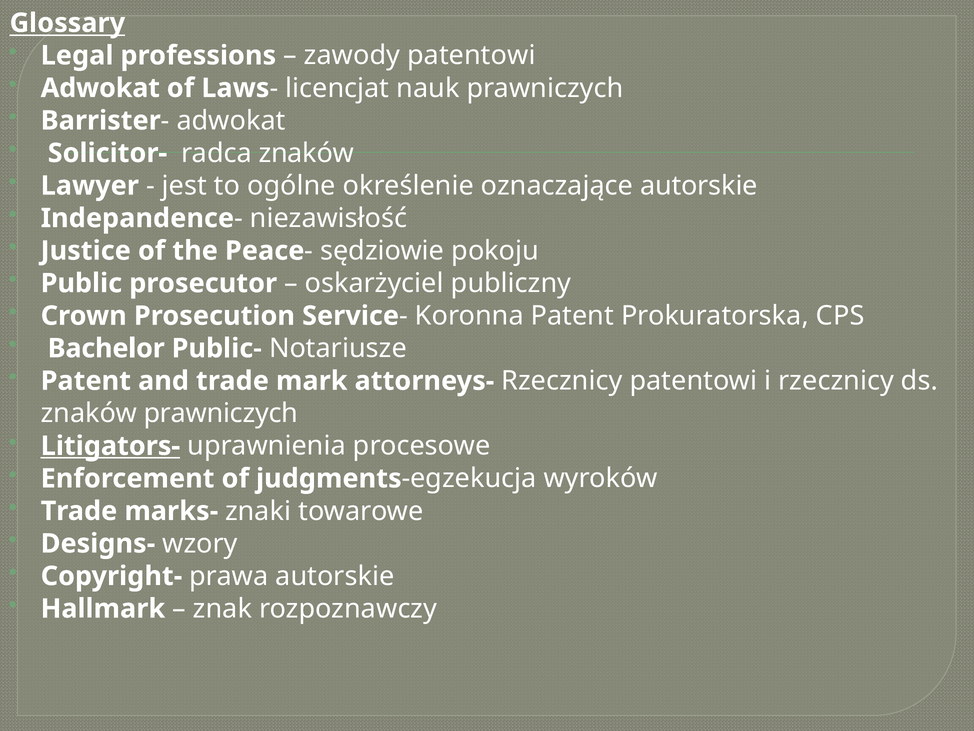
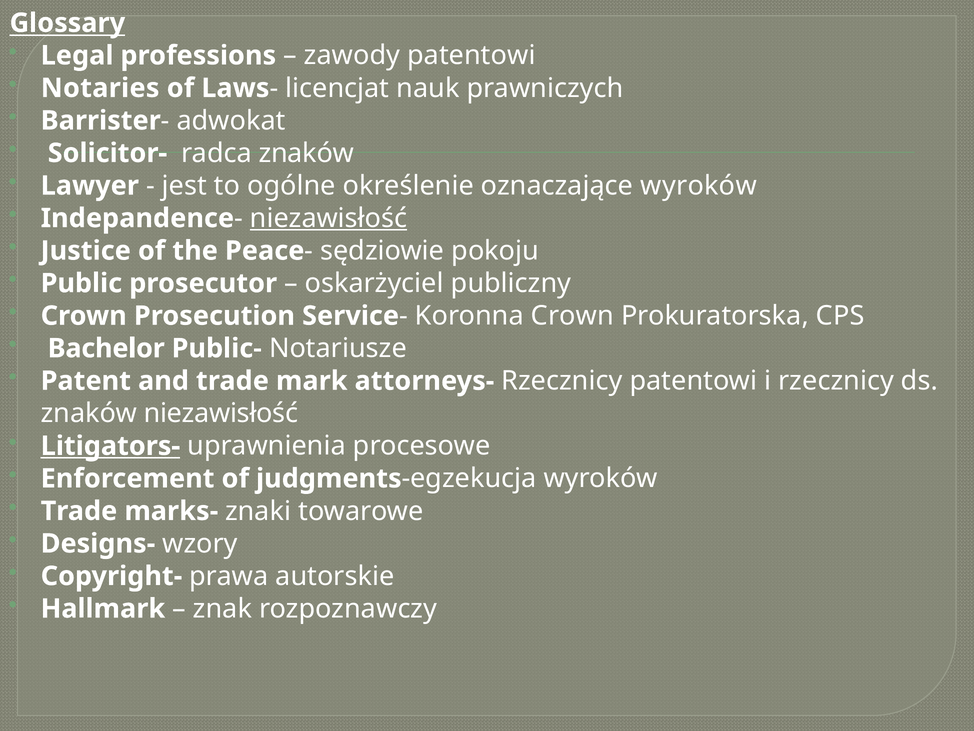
Adwokat at (100, 88): Adwokat -> Notaries
oznaczające autorskie: autorskie -> wyroków
niezawisłość at (329, 218) underline: none -> present
Koronna Patent: Patent -> Crown
znaków prawniczych: prawniczych -> niezawisłość
